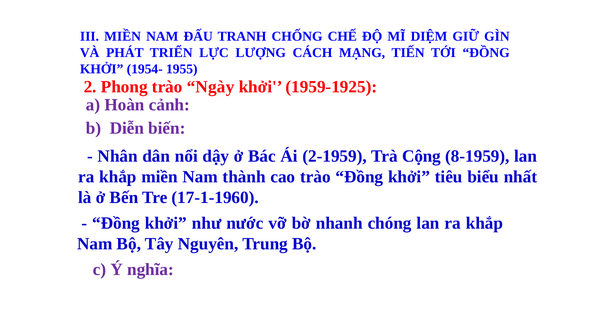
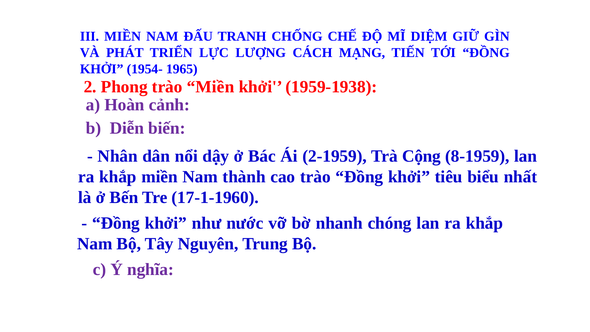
1955: 1955 -> 1965
trào Ngày: Ngày -> Miền
1959-1925: 1959-1925 -> 1959-1938
